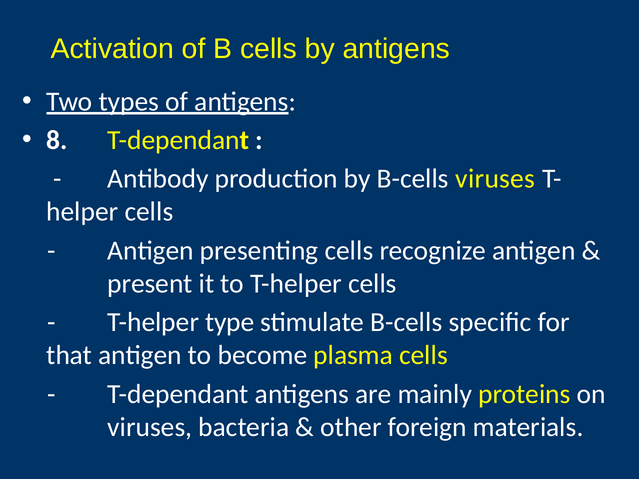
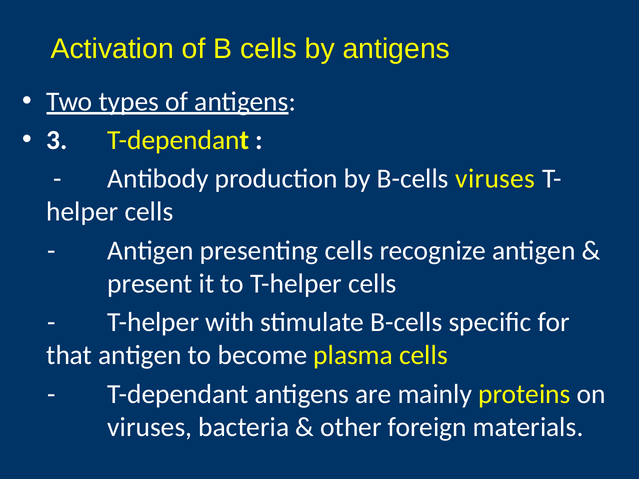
8: 8 -> 3
type: type -> with
